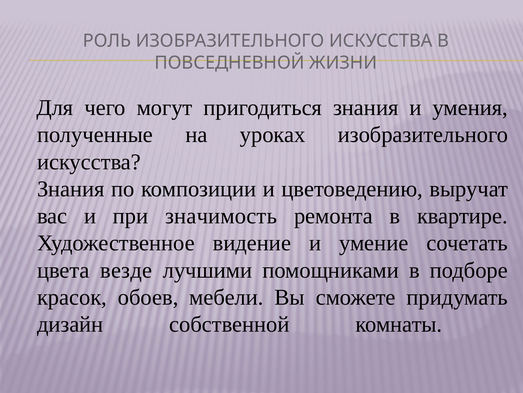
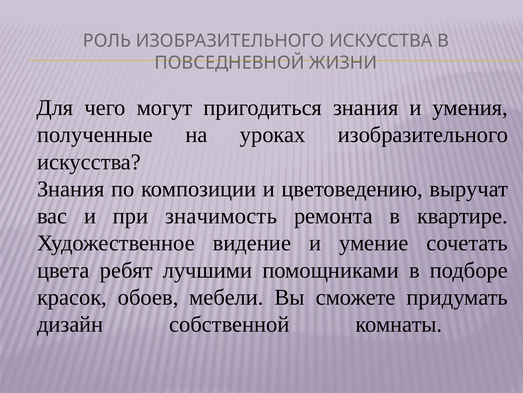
везде: везде -> ребят
